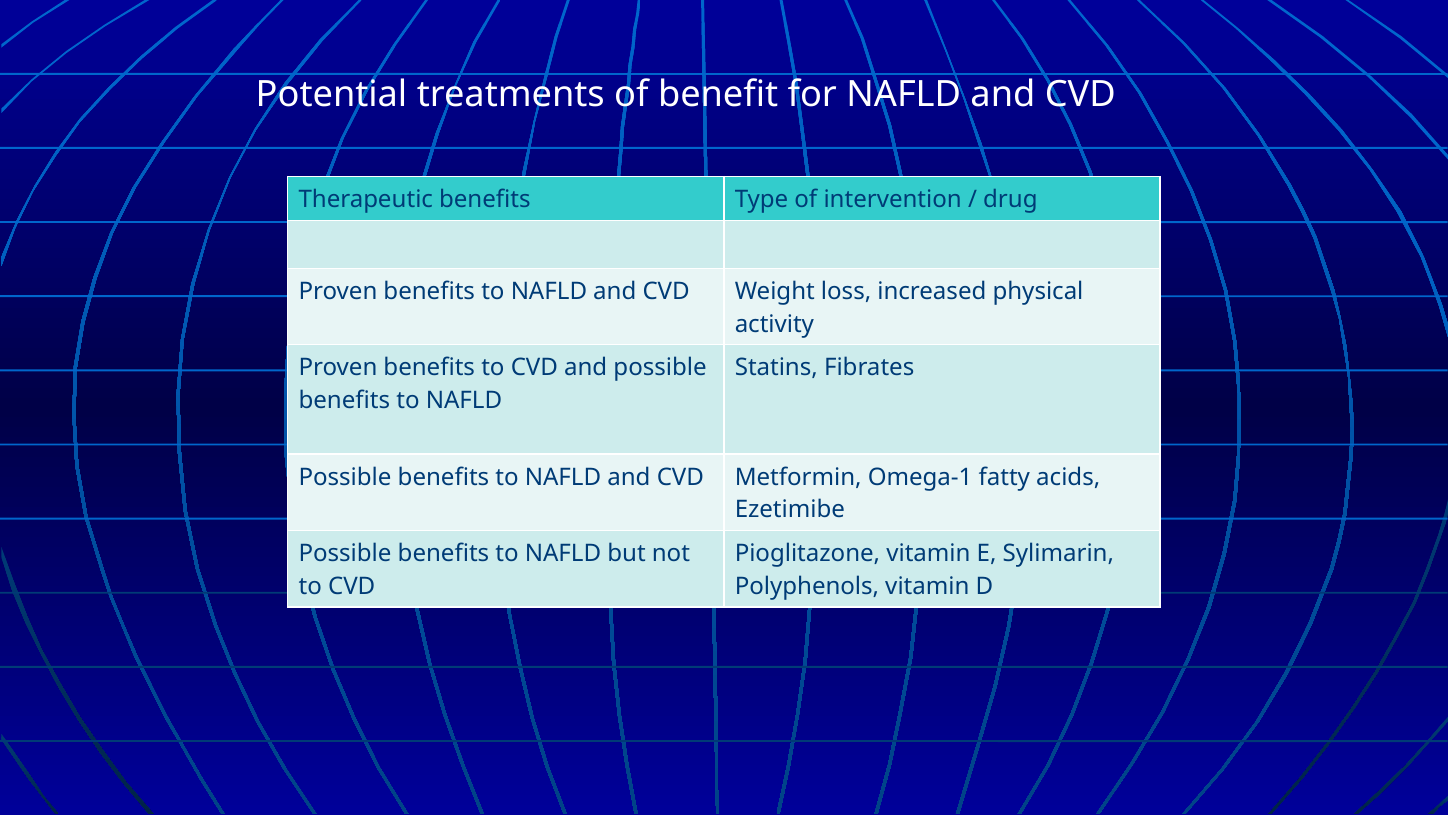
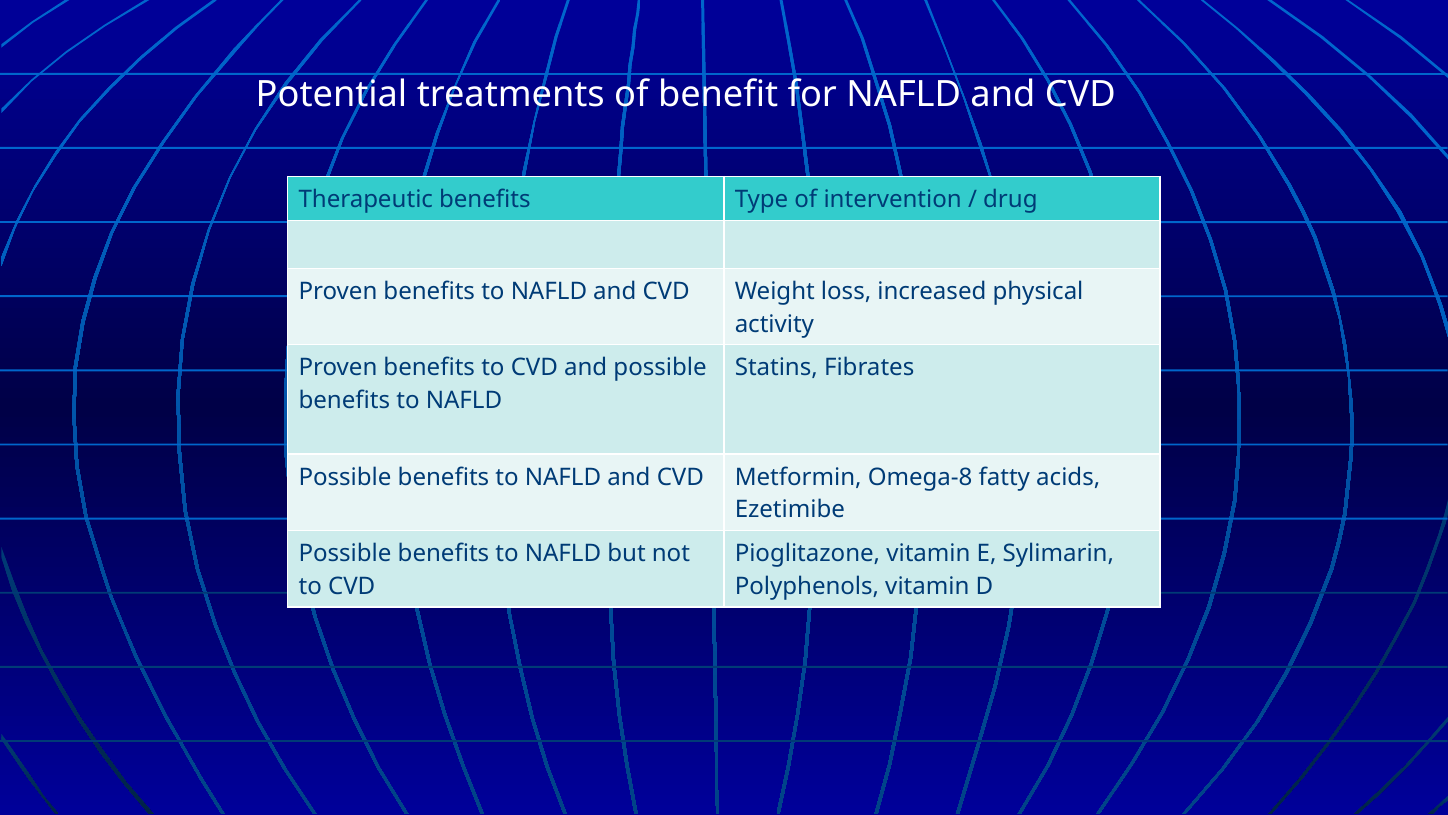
Omega-1: Omega-1 -> Omega-8
